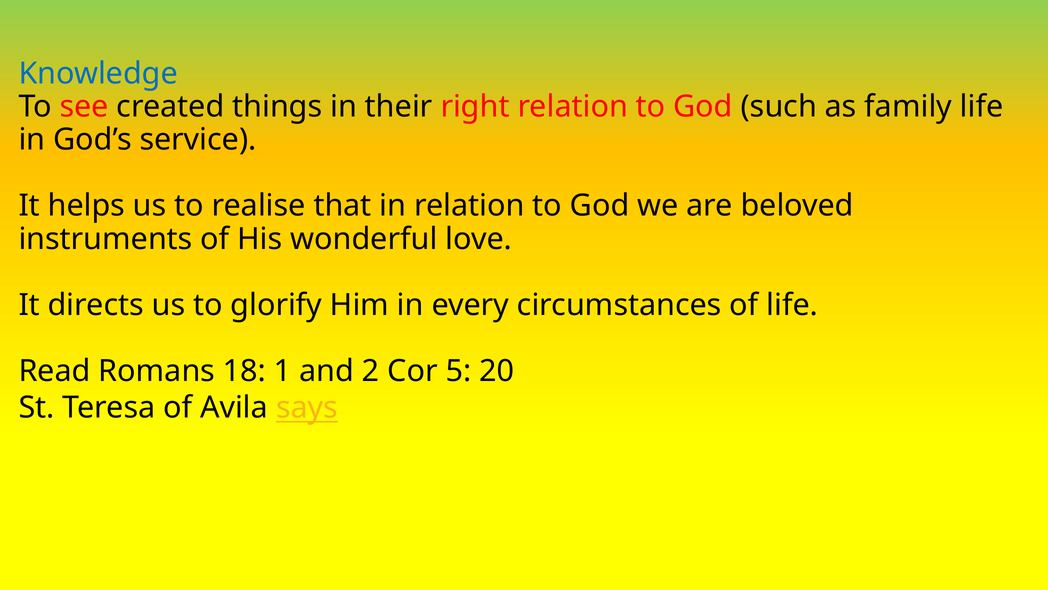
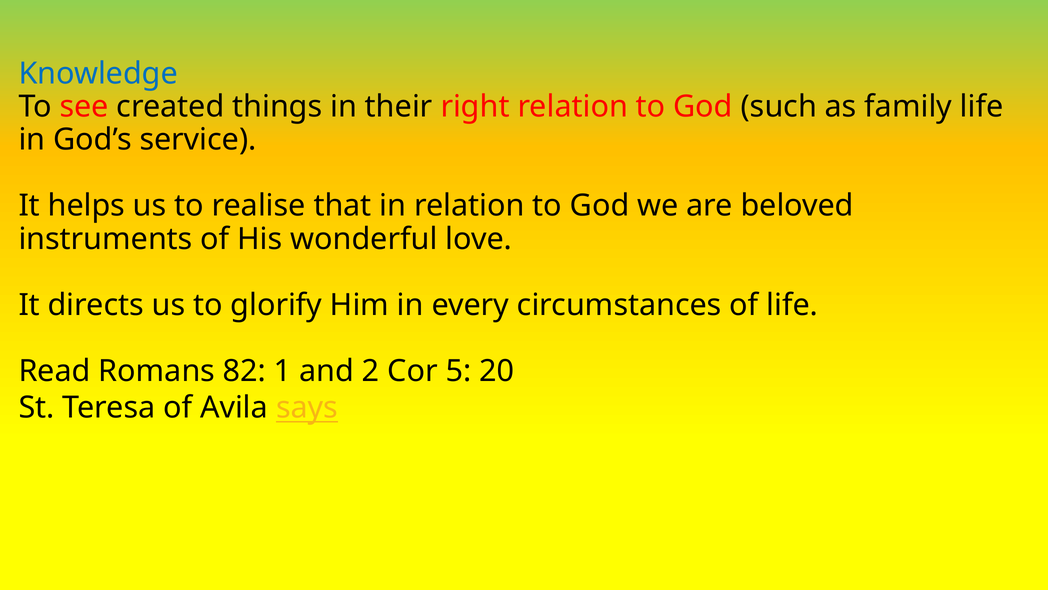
18: 18 -> 82
